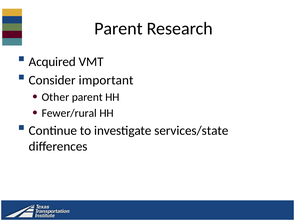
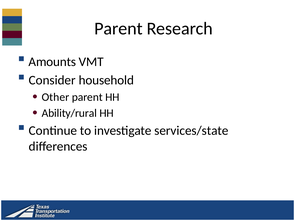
Acquired: Acquired -> Amounts
important: important -> household
Fewer/rural: Fewer/rural -> Ability/rural
